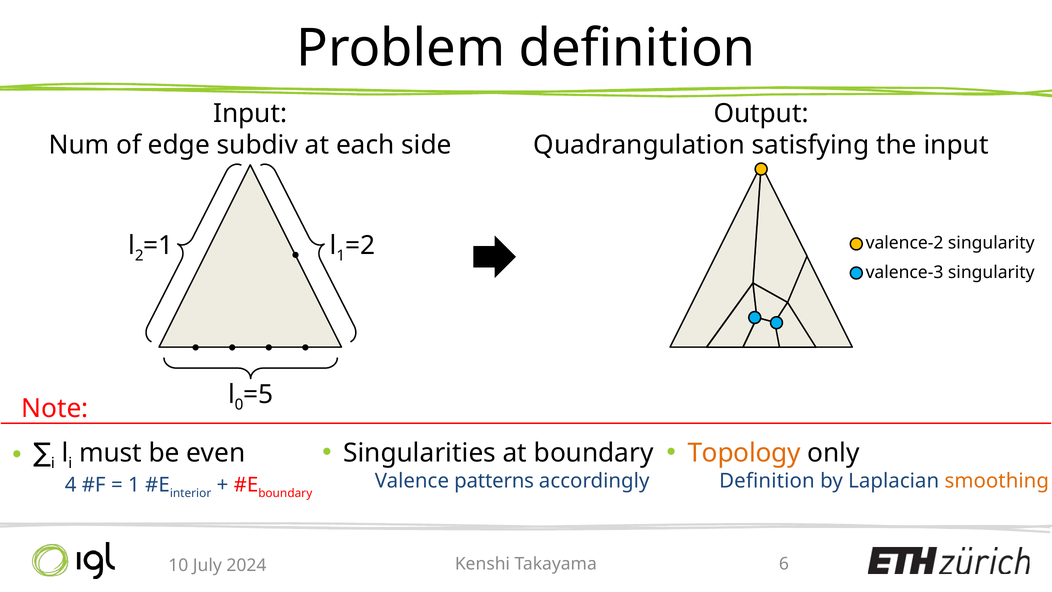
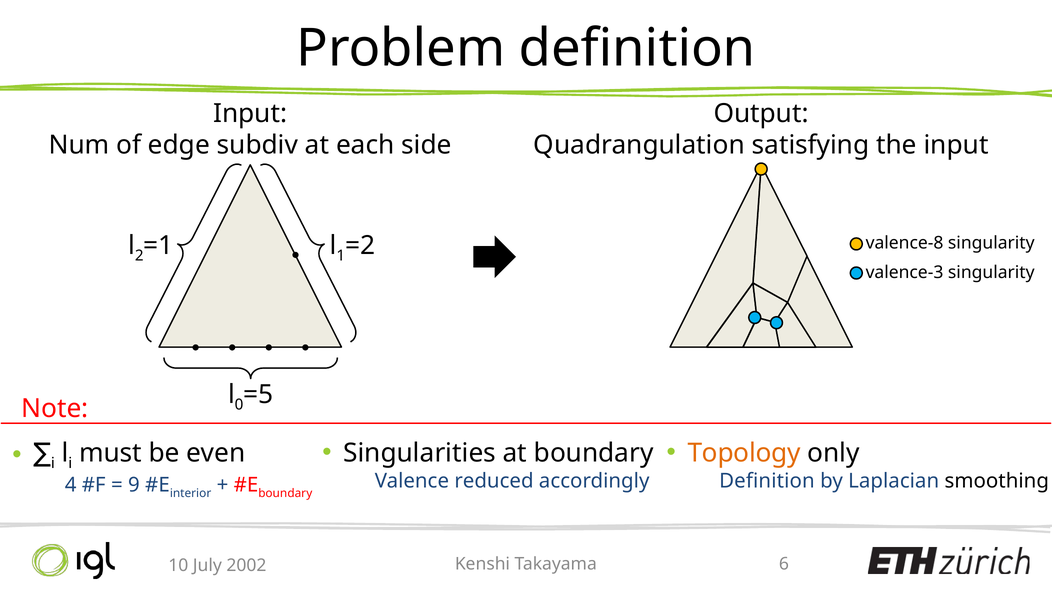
valence-2: valence-2 -> valence-8
patterns: patterns -> reduced
smoothing colour: orange -> black
1 at (134, 485): 1 -> 9
2024: 2024 -> 2002
